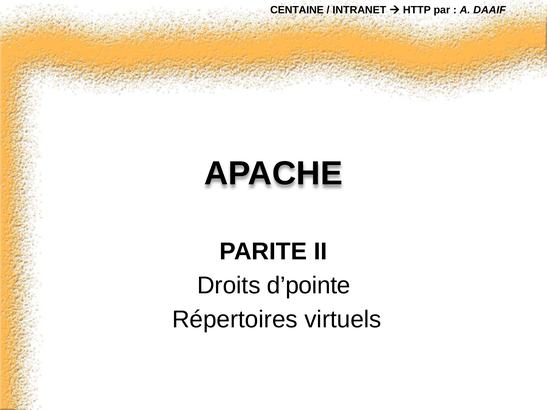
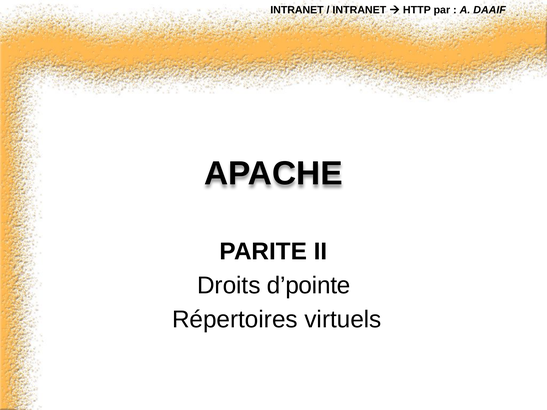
CENTAINE at (297, 10): CENTAINE -> INTRANET
